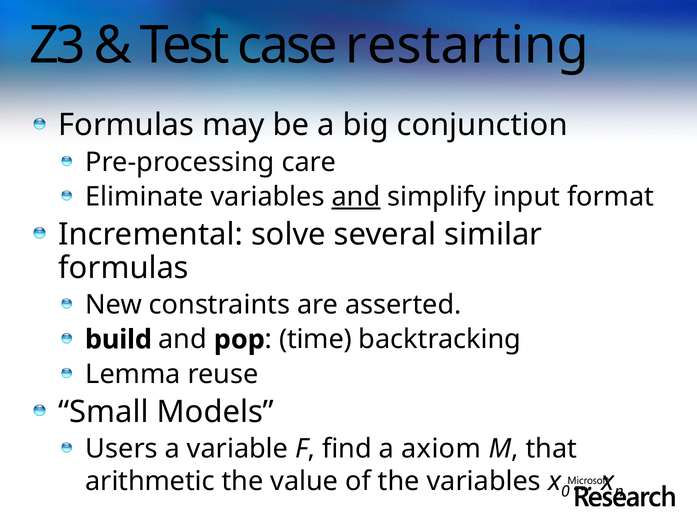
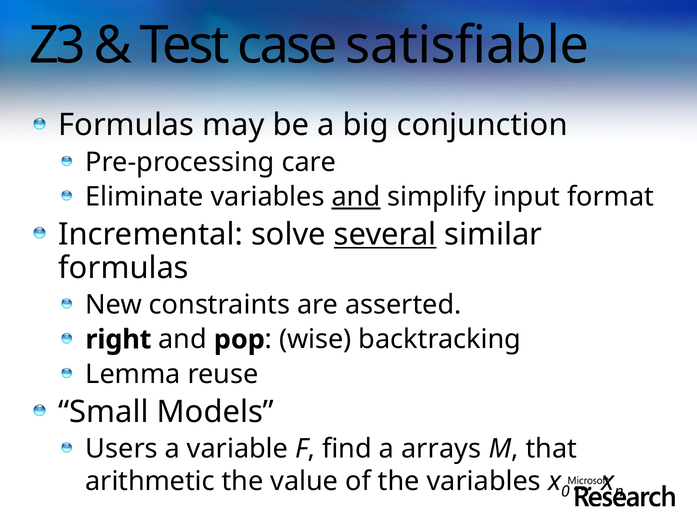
restarting: restarting -> satisfiable
several underline: none -> present
build: build -> right
time: time -> wise
axiom: axiom -> arrays
